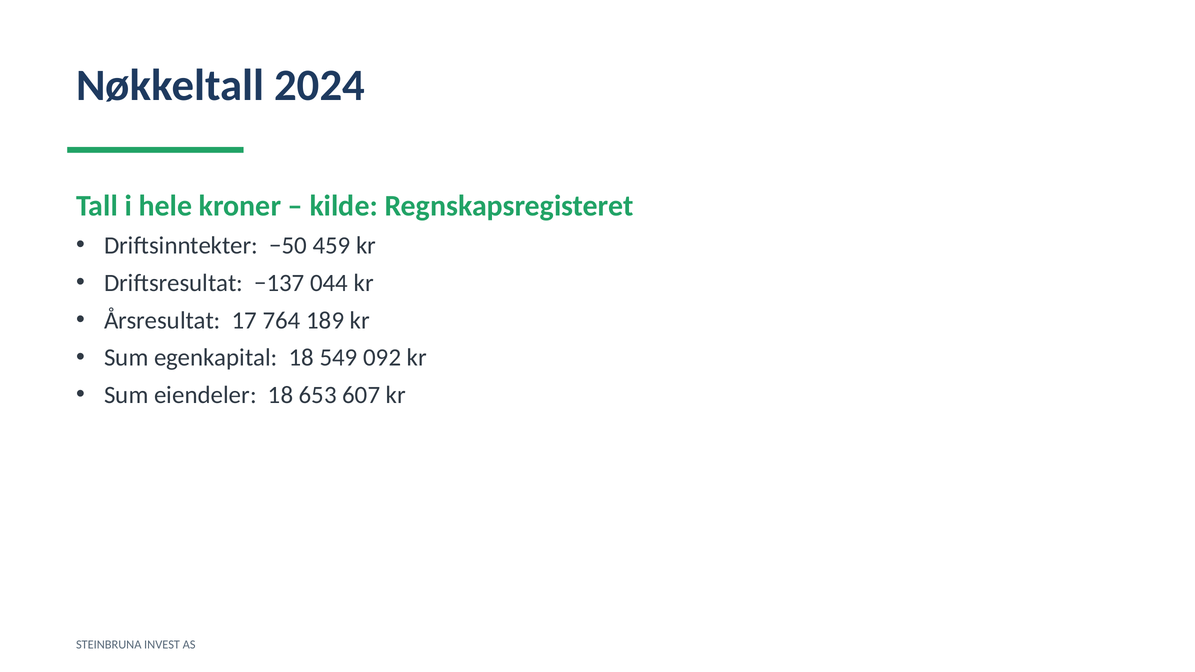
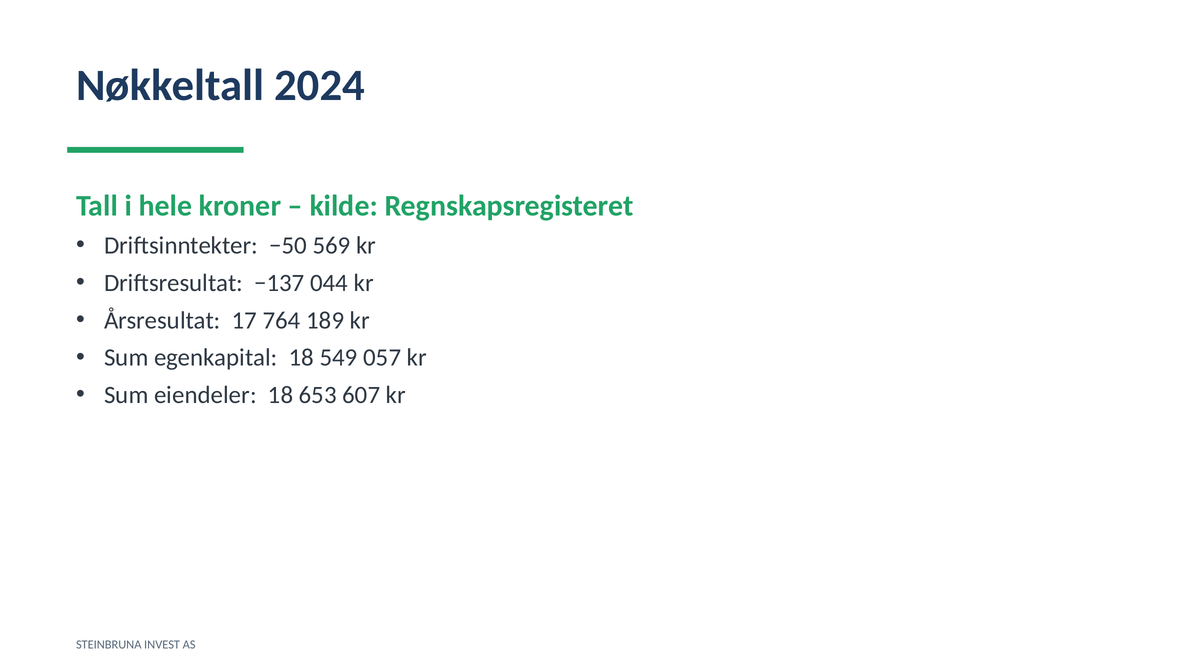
459: 459 -> 569
092: 092 -> 057
